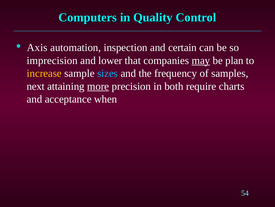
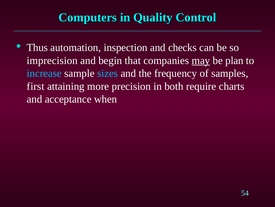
Axis: Axis -> Thus
certain: certain -> checks
lower: lower -> begin
increase colour: yellow -> light blue
next: next -> first
more underline: present -> none
